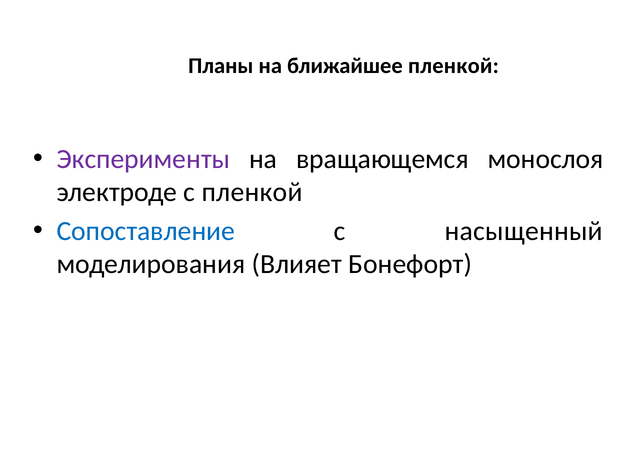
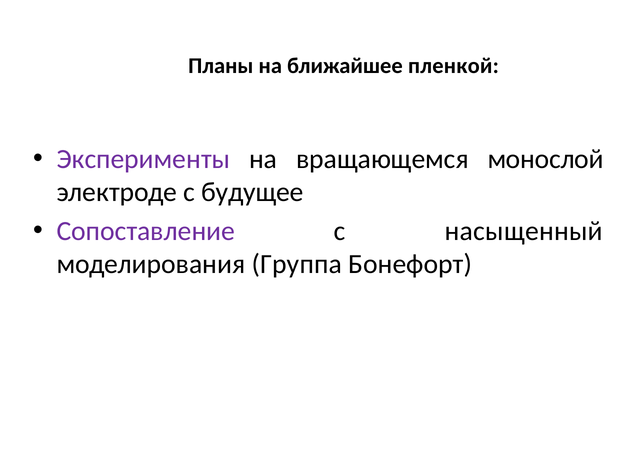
монослоя: монослоя -> монослой
с пленкой: пленкой -> будущее
Сопоставление colour: blue -> purple
Влияет: Влияет -> Группа
